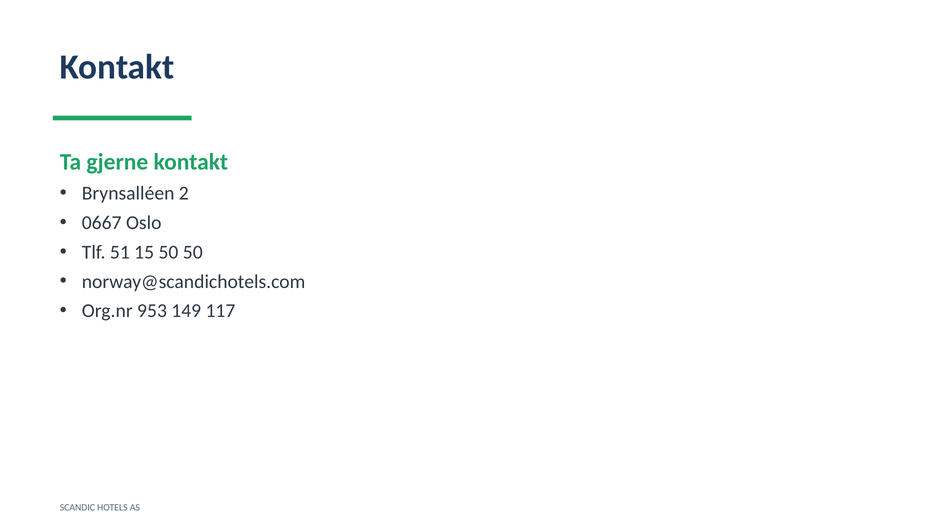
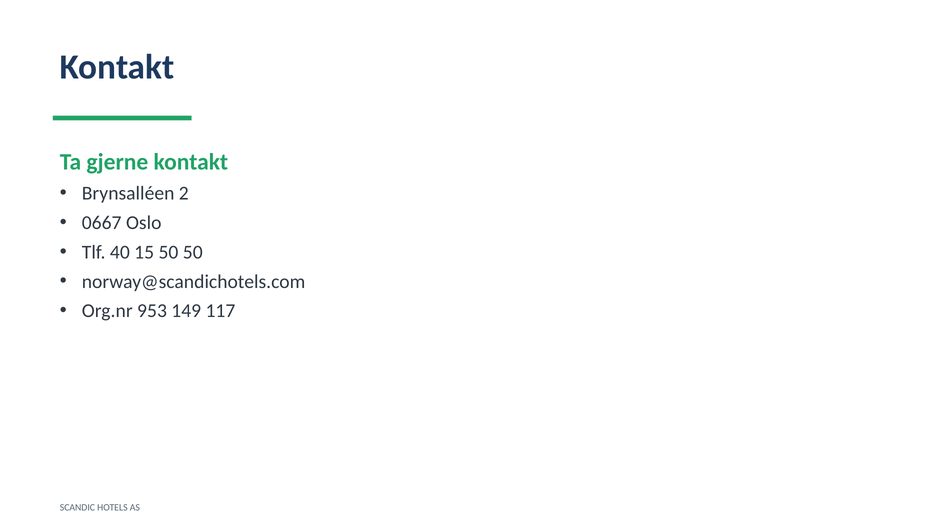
51: 51 -> 40
